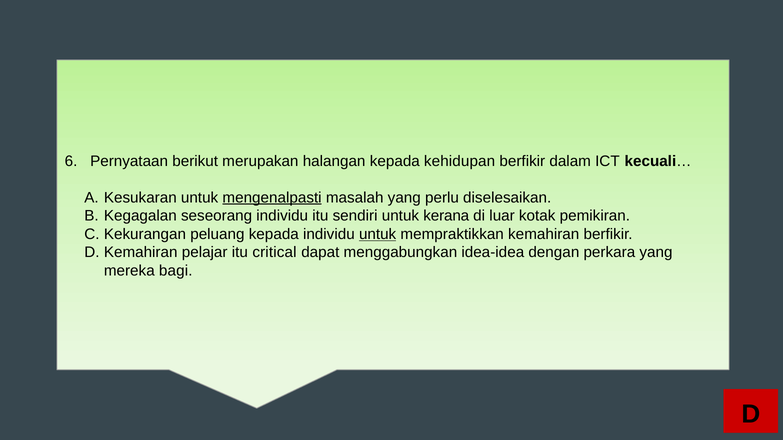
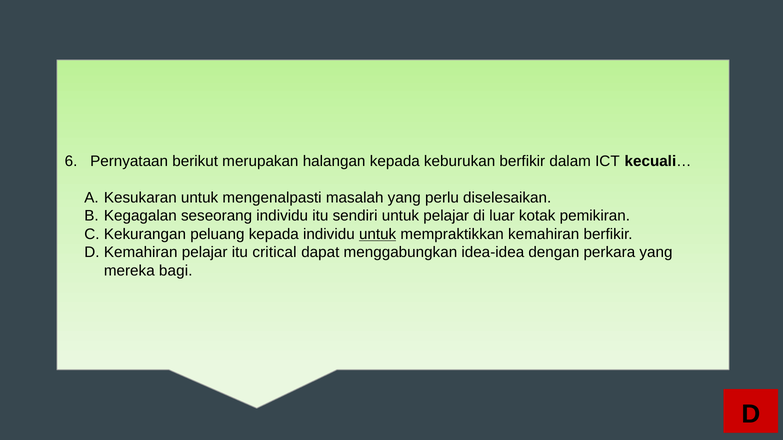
kehidupan: kehidupan -> keburukan
mengenalpasti underline: present -> none
untuk kerana: kerana -> pelajar
